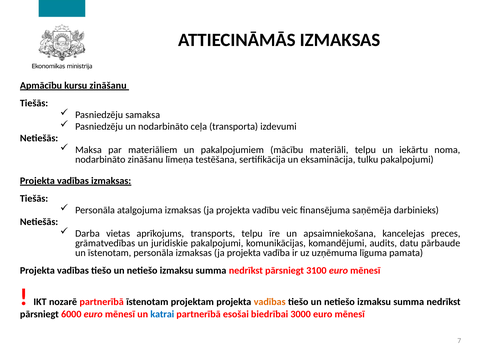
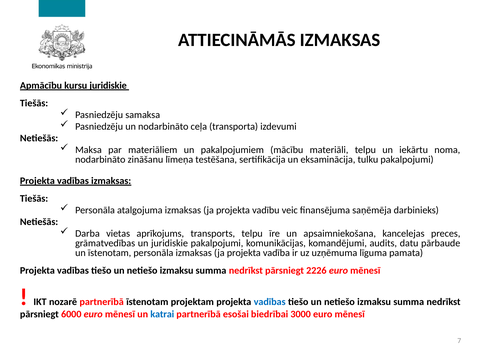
kursu zināšanu: zināšanu -> juridiskie
3100: 3100 -> 2226
vadības at (270, 302) colour: orange -> blue
